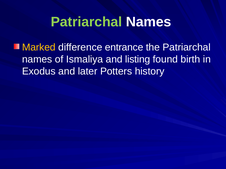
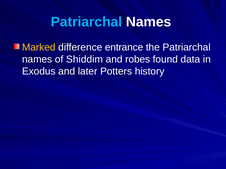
Patriarchal at (86, 22) colour: light green -> light blue
Ismaliya: Ismaliya -> Shiddim
listing: listing -> robes
birth: birth -> data
